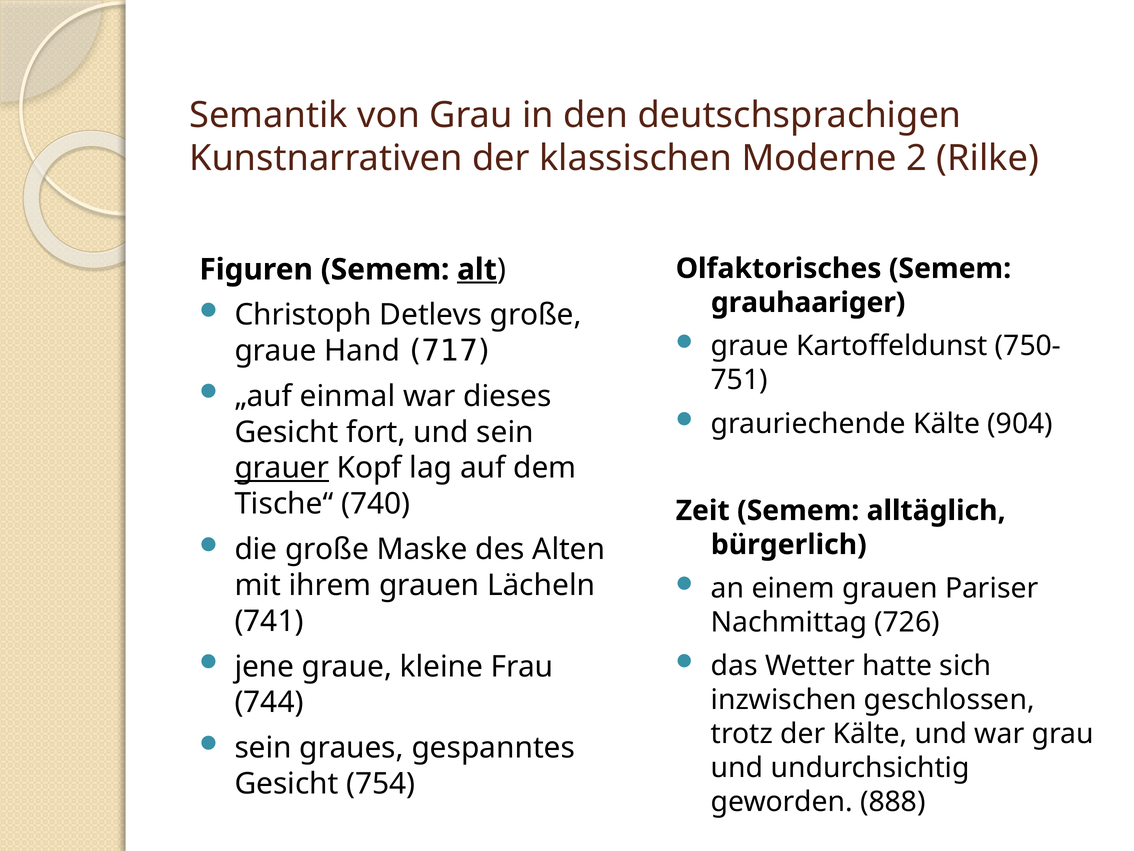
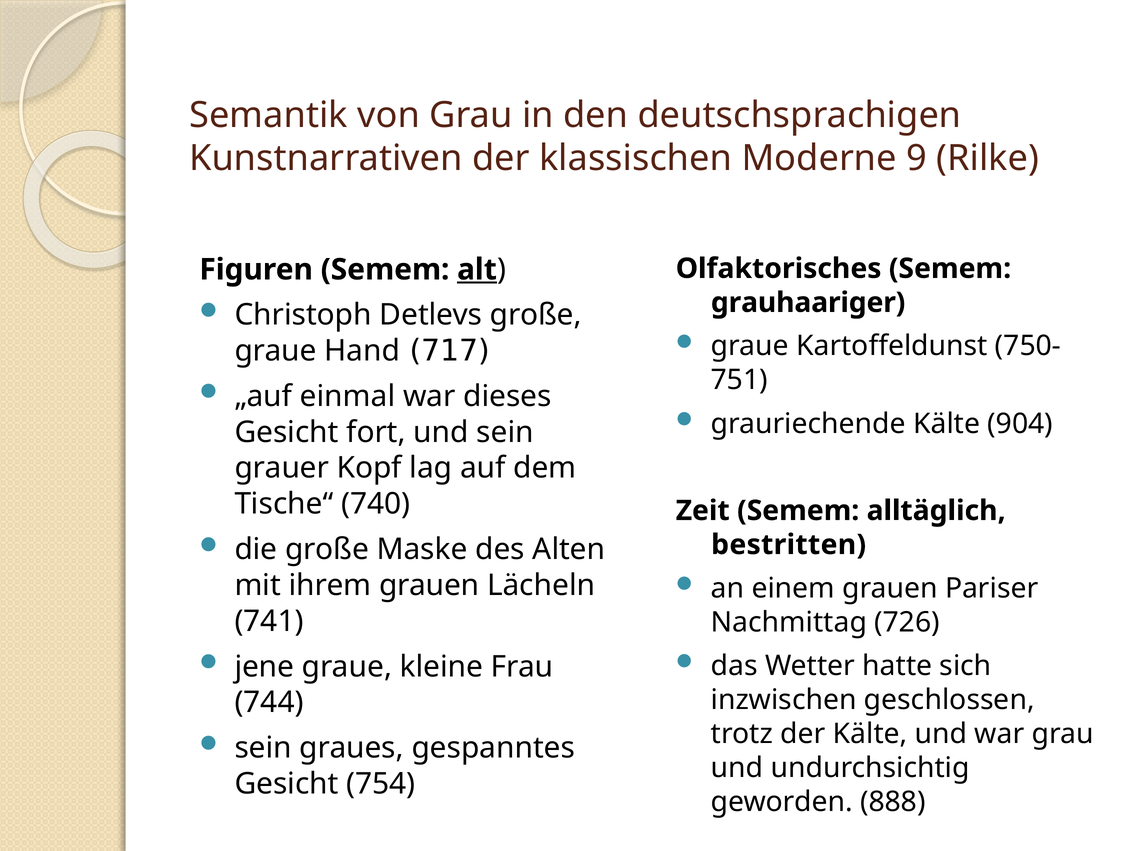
2: 2 -> 9
grauer underline: present -> none
bürgerlich: bürgerlich -> bestritten
